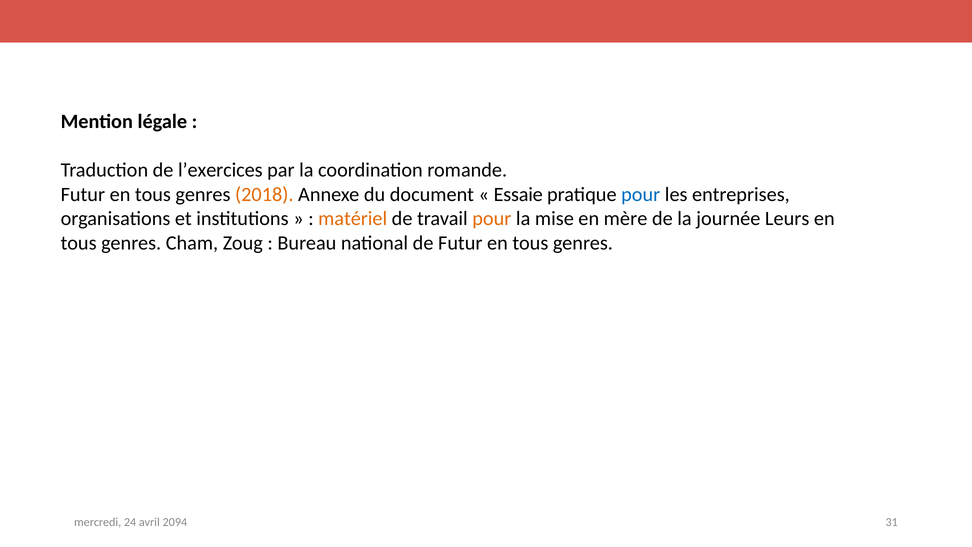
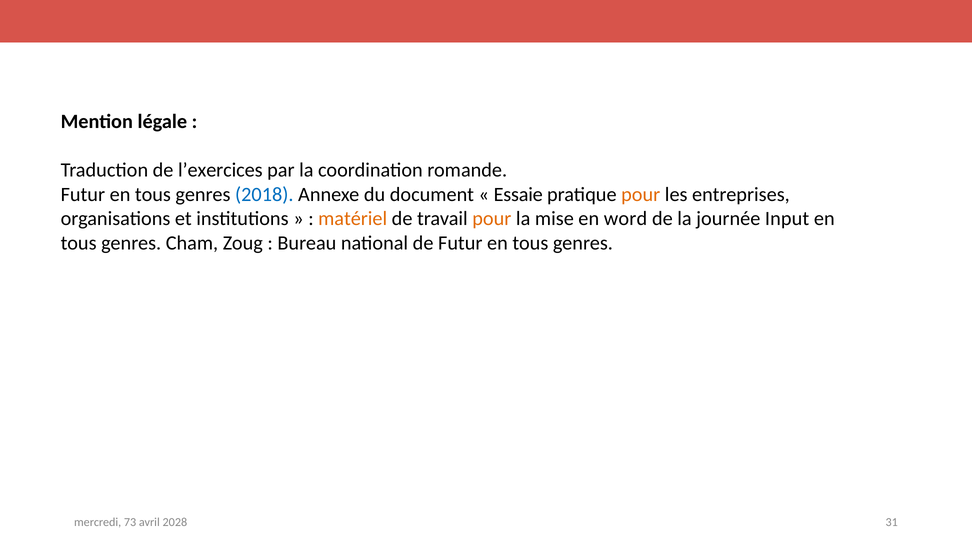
2018 colour: orange -> blue
pour at (641, 194) colour: blue -> orange
mère: mère -> word
Leurs: Leurs -> Input
24: 24 -> 73
2094: 2094 -> 2028
